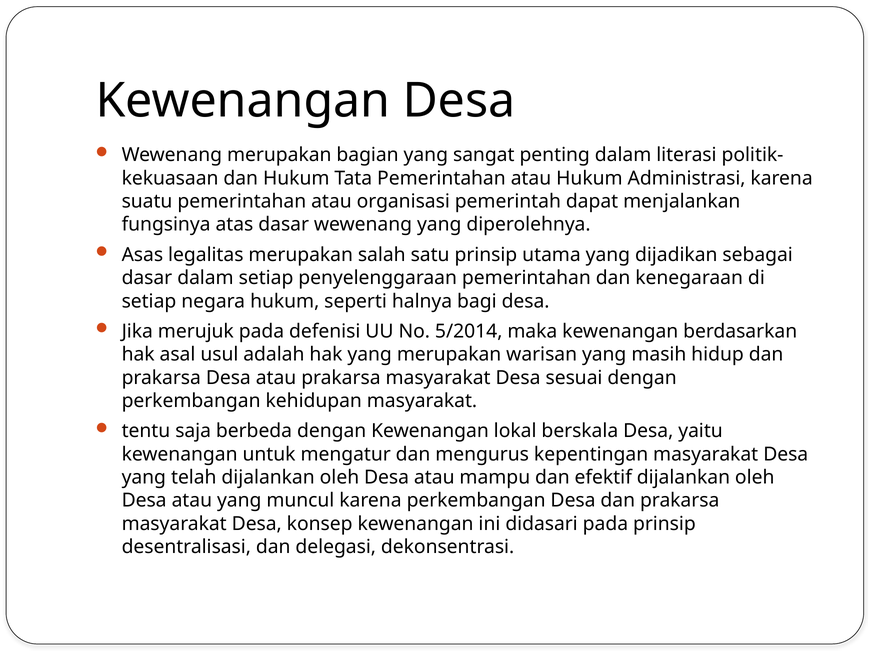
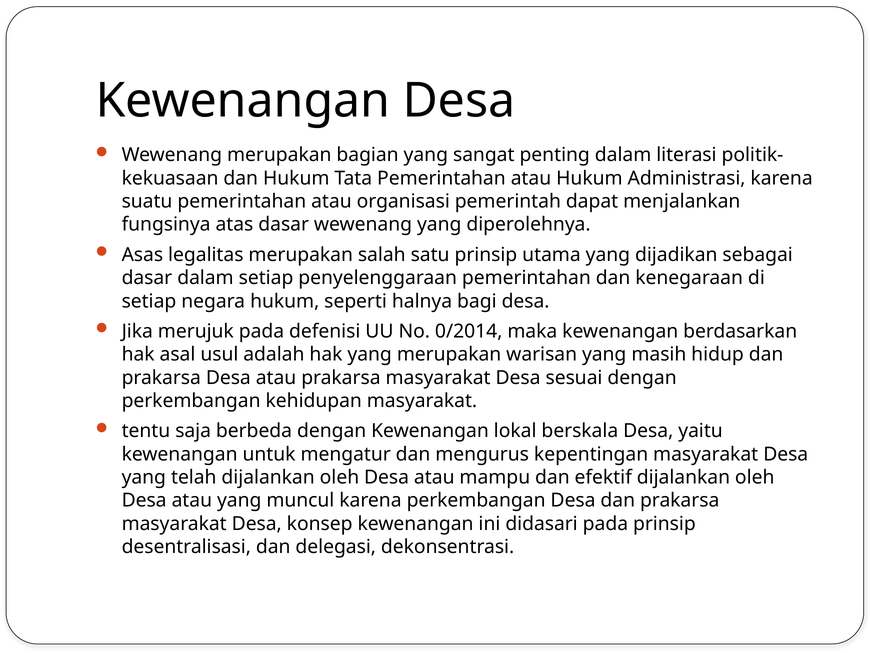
5/2014: 5/2014 -> 0/2014
